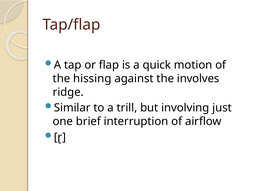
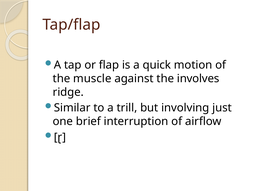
hissing: hissing -> muscle
